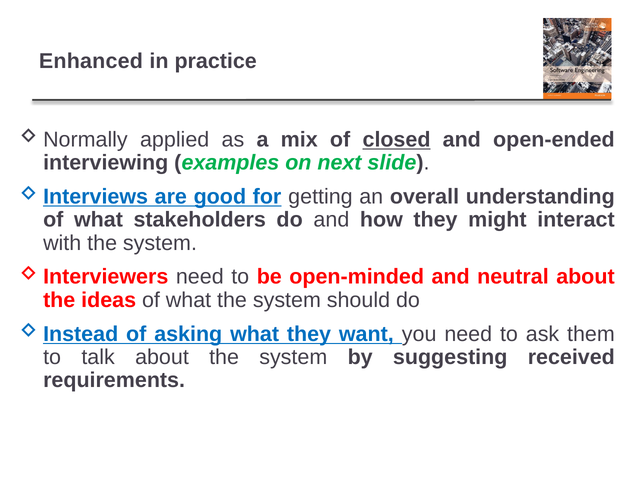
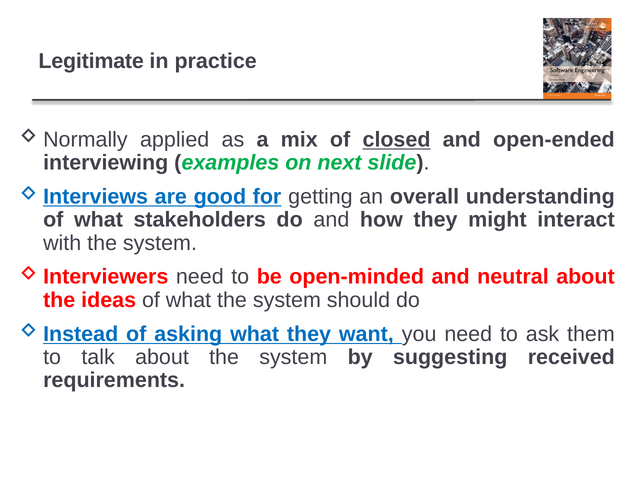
Enhanced: Enhanced -> Legitimate
